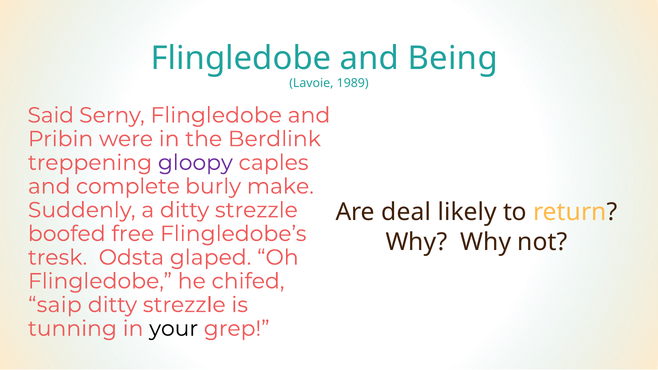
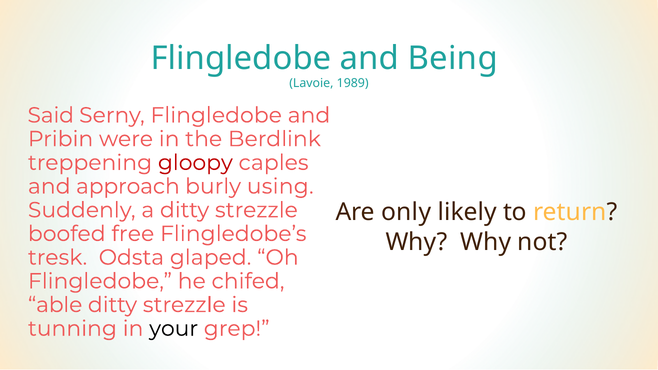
gloopy colour: purple -> red
complete: complete -> approach
make: make -> using
deal: deal -> only
saip: saip -> able
